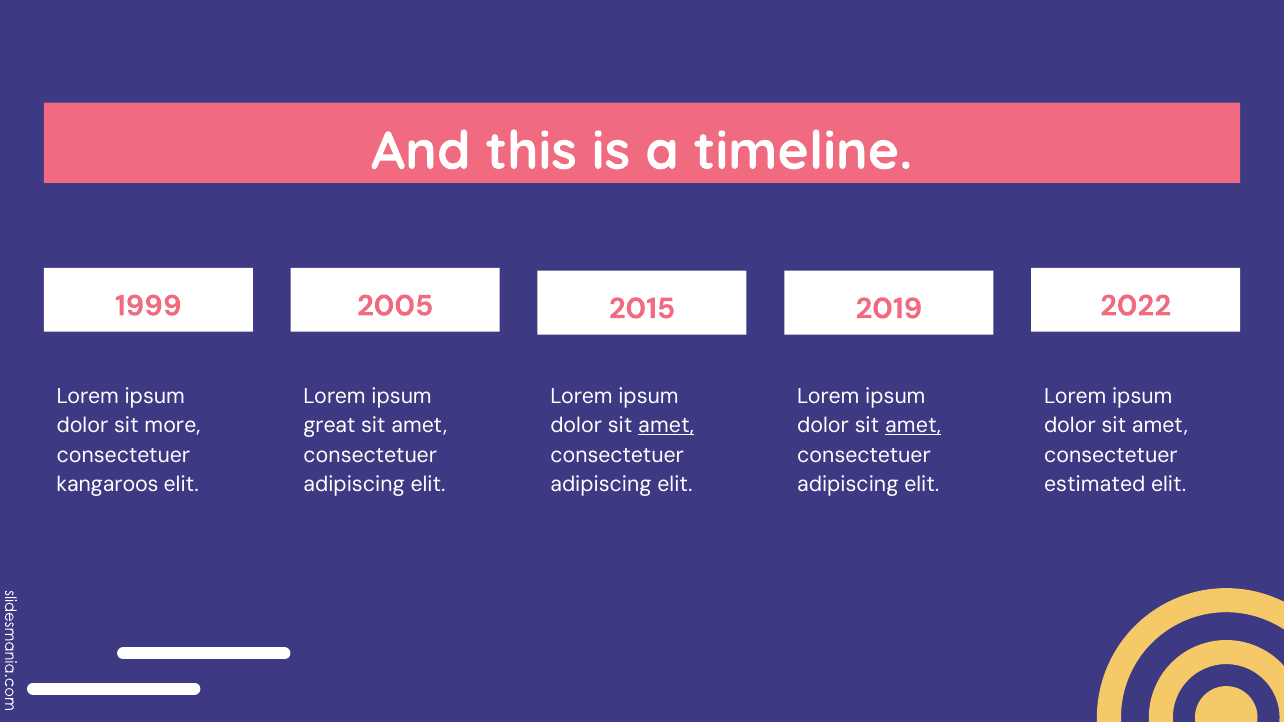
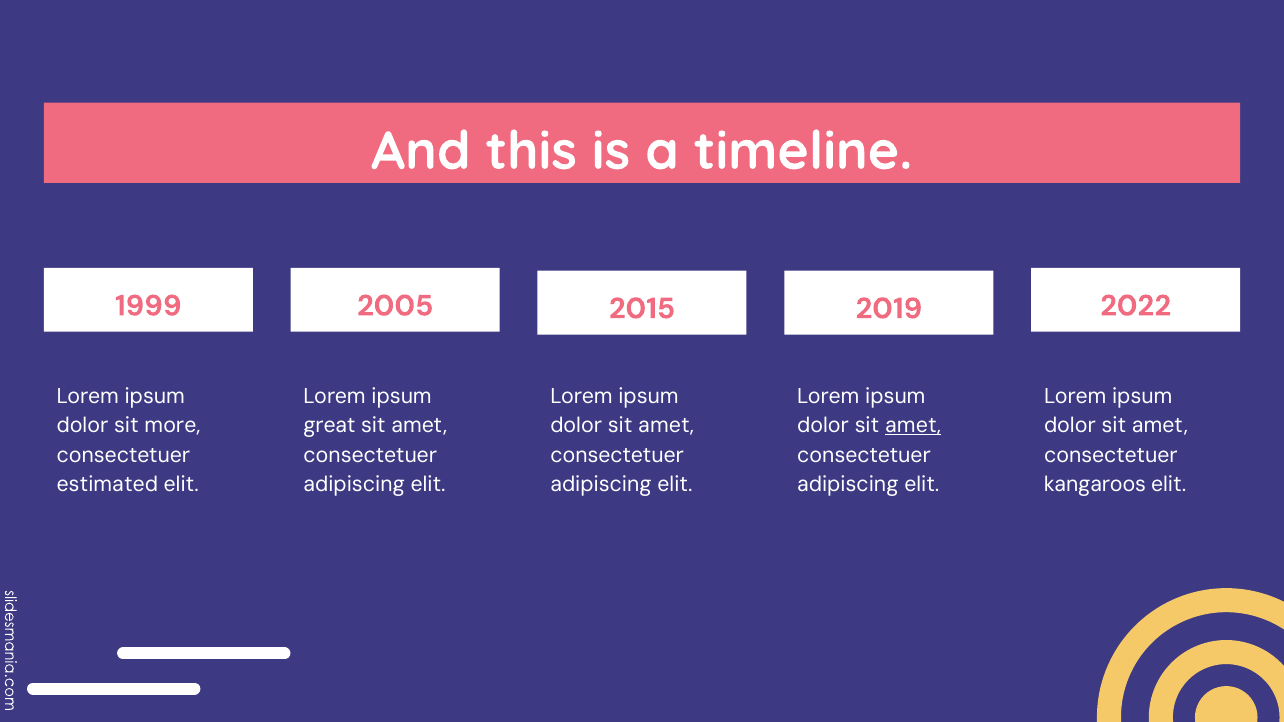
amet at (666, 426) underline: present -> none
kangaroos: kangaroos -> estimated
estimated: estimated -> kangaroos
